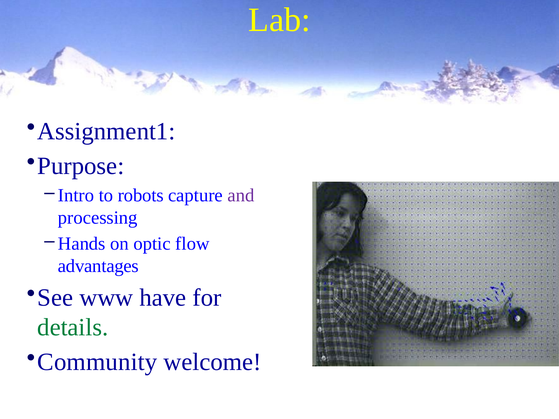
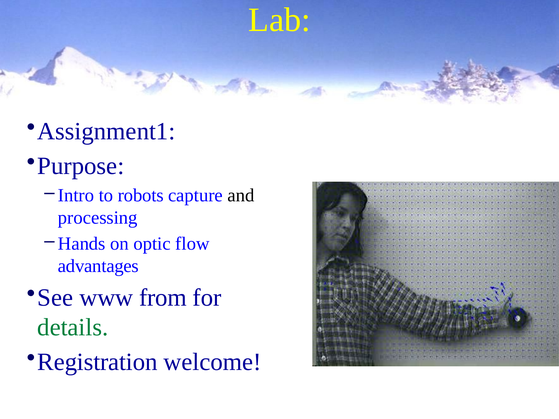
and colour: purple -> black
have: have -> from
Community: Community -> Registration
